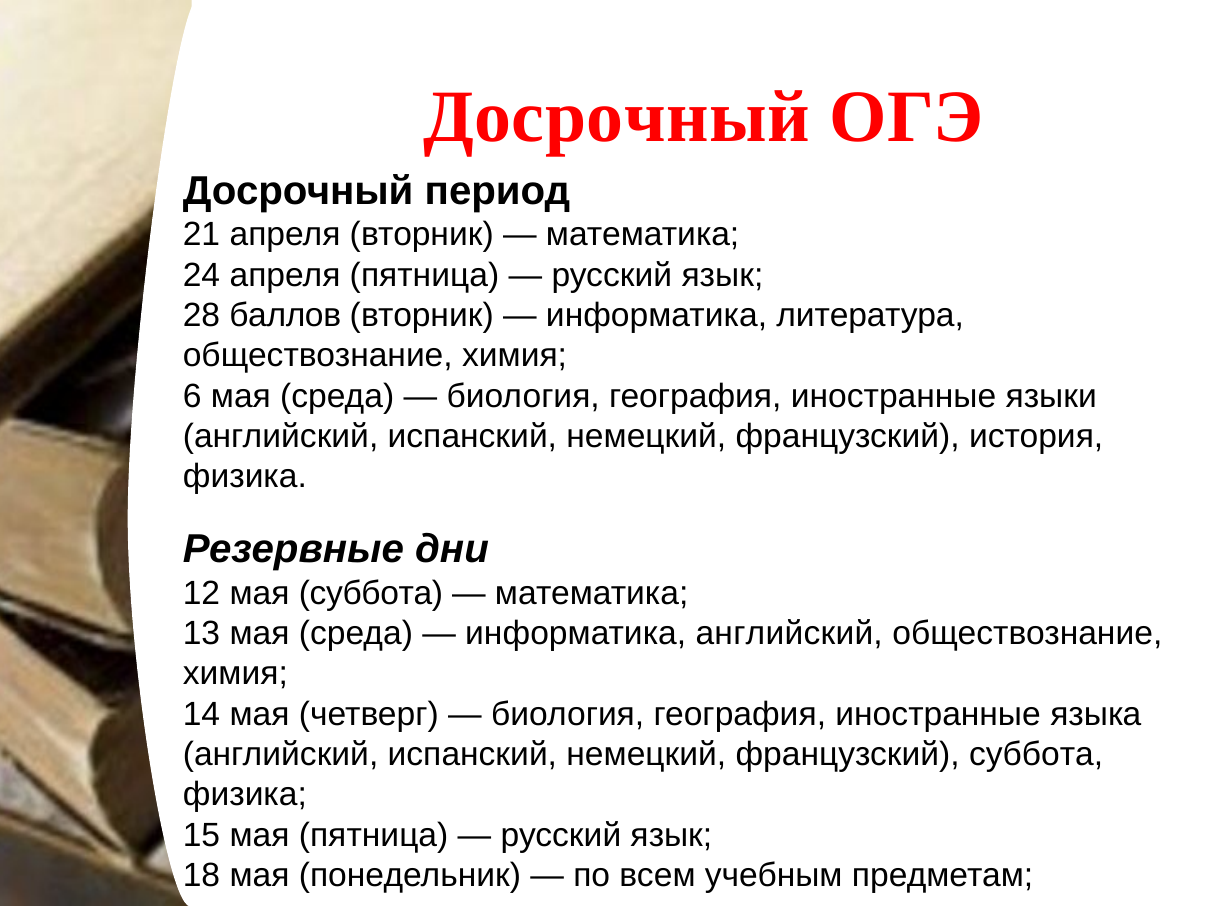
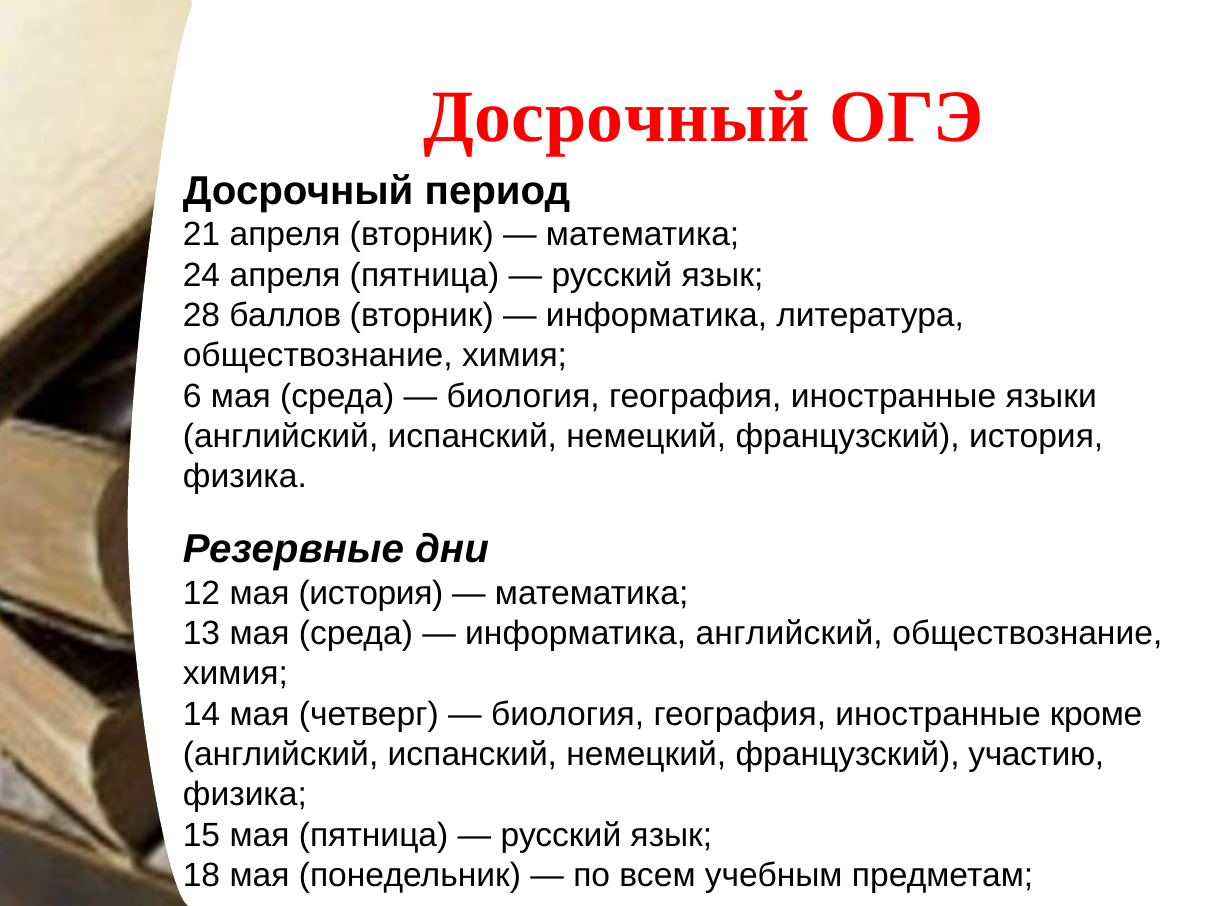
мая суббота: суббота -> история
языка: языка -> кроме
французский суббота: суббота -> участию
